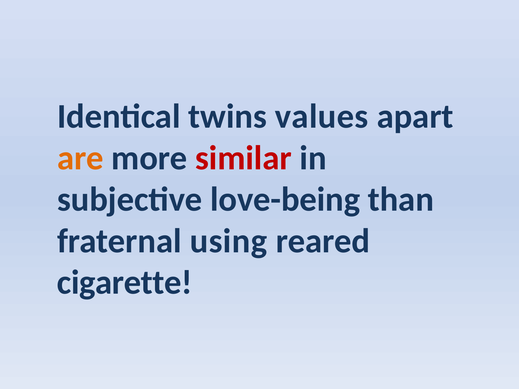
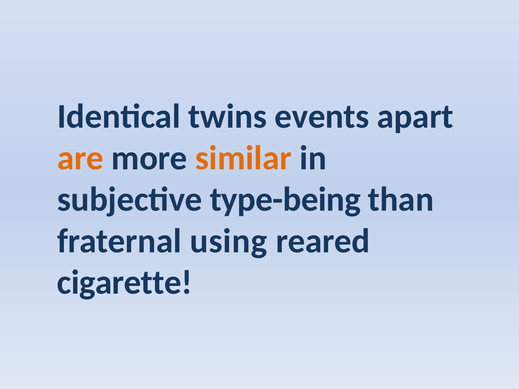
values: values -> events
similar colour: red -> orange
love-being: love-being -> type-being
